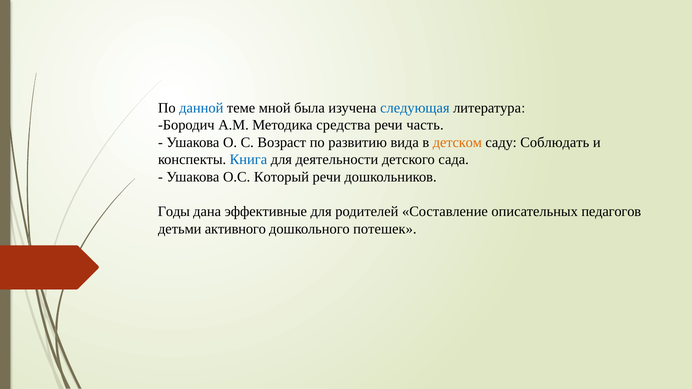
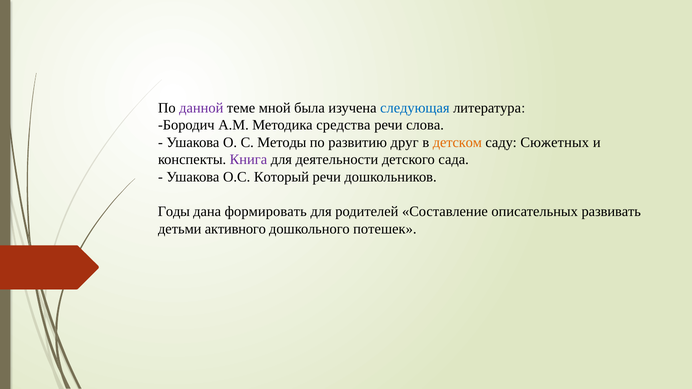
данной colour: blue -> purple
часть: часть -> слова
Возраст: Возраст -> Методы
вида: вида -> друг
Соблюдать: Соблюдать -> Сюжетных
Книга colour: blue -> purple
эффективные: эффективные -> формировать
педагогов: педагогов -> развивать
